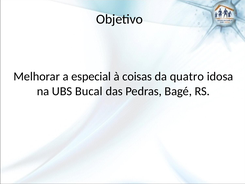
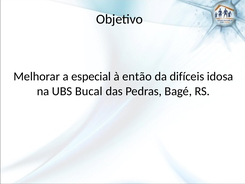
coisas: coisas -> então
quatro: quatro -> difíceis
